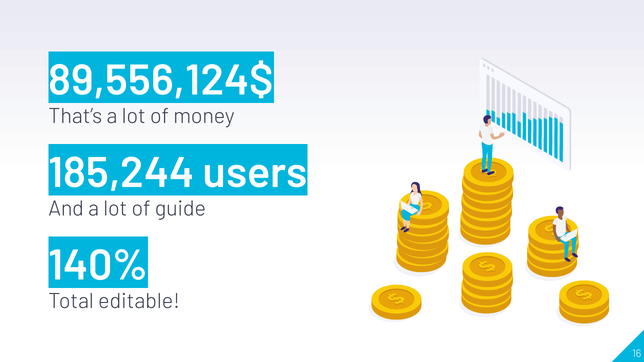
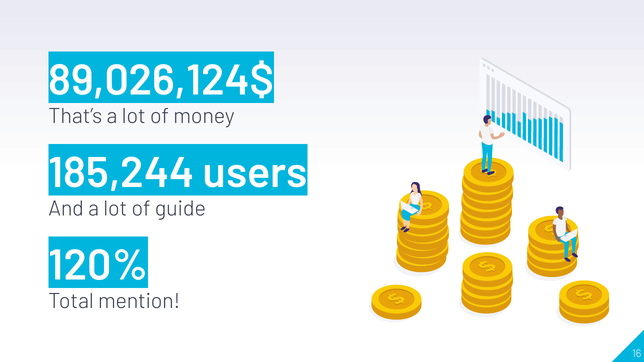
89,556,124$: 89,556,124$ -> 89,026,124$
140%: 140% -> 120%
editable: editable -> mention
